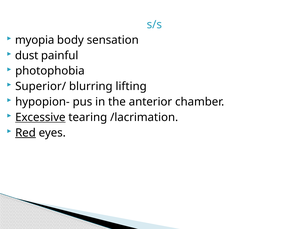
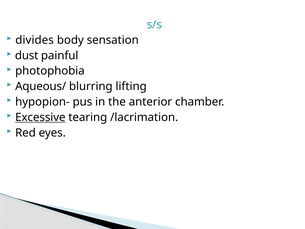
myopia: myopia -> divides
Superior/: Superior/ -> Aqueous/
Red underline: present -> none
